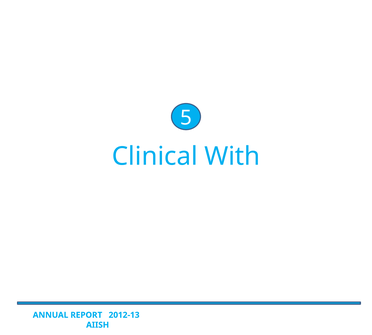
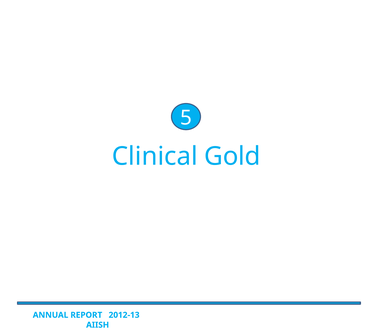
With: With -> Gold
